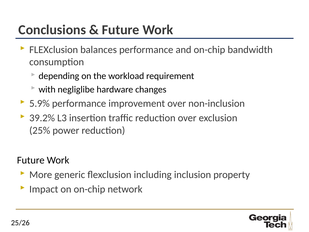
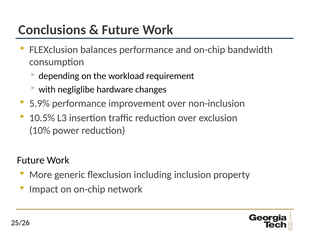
39.2%: 39.2% -> 10.5%
25%: 25% -> 10%
